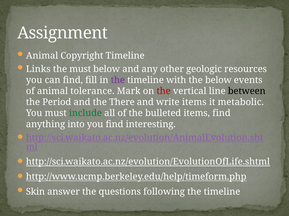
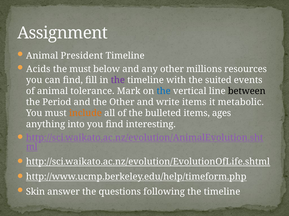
Copyright: Copyright -> President
Links: Links -> Acids
geologic: geologic -> millions
the below: below -> suited
the at (164, 91) colour: red -> blue
the There: There -> Other
include colour: green -> orange
items find: find -> ages
